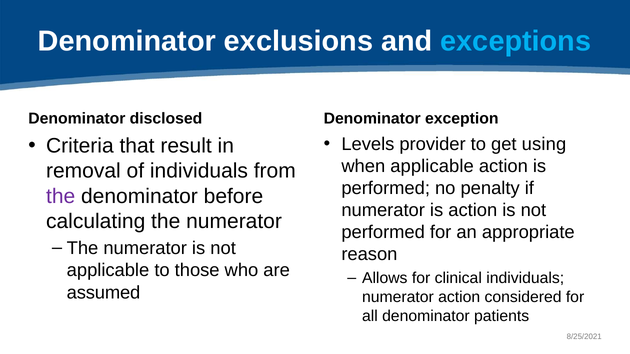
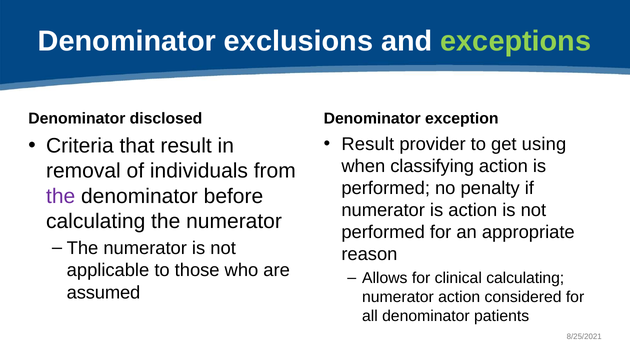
exceptions colour: light blue -> light green
Levels at (368, 144): Levels -> Result
when applicable: applicable -> classifying
clinical individuals: individuals -> calculating
